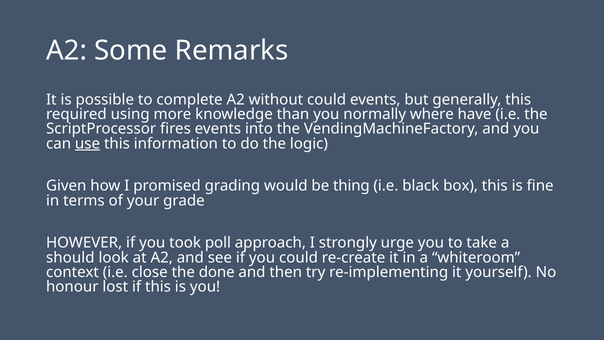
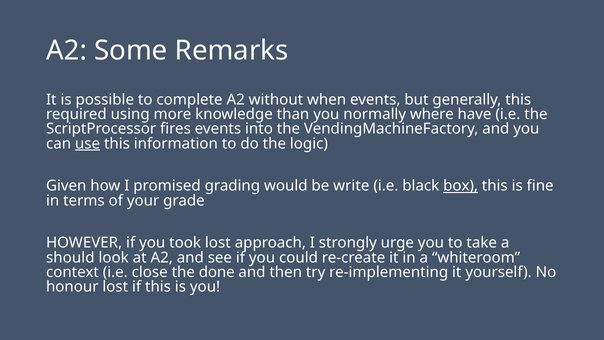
without could: could -> when
thing: thing -> write
box underline: none -> present
took poll: poll -> lost
